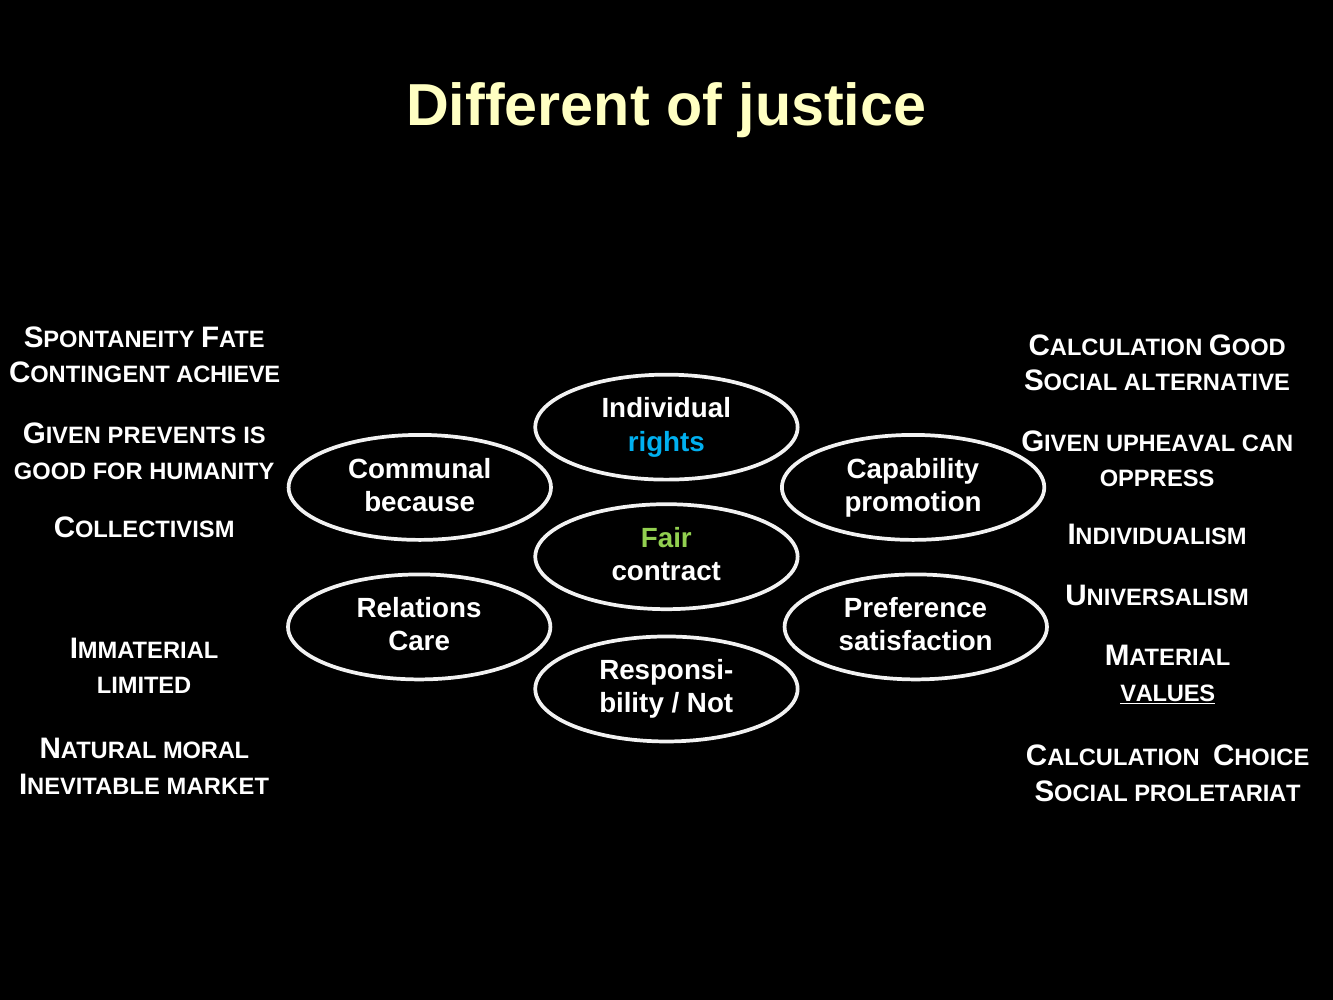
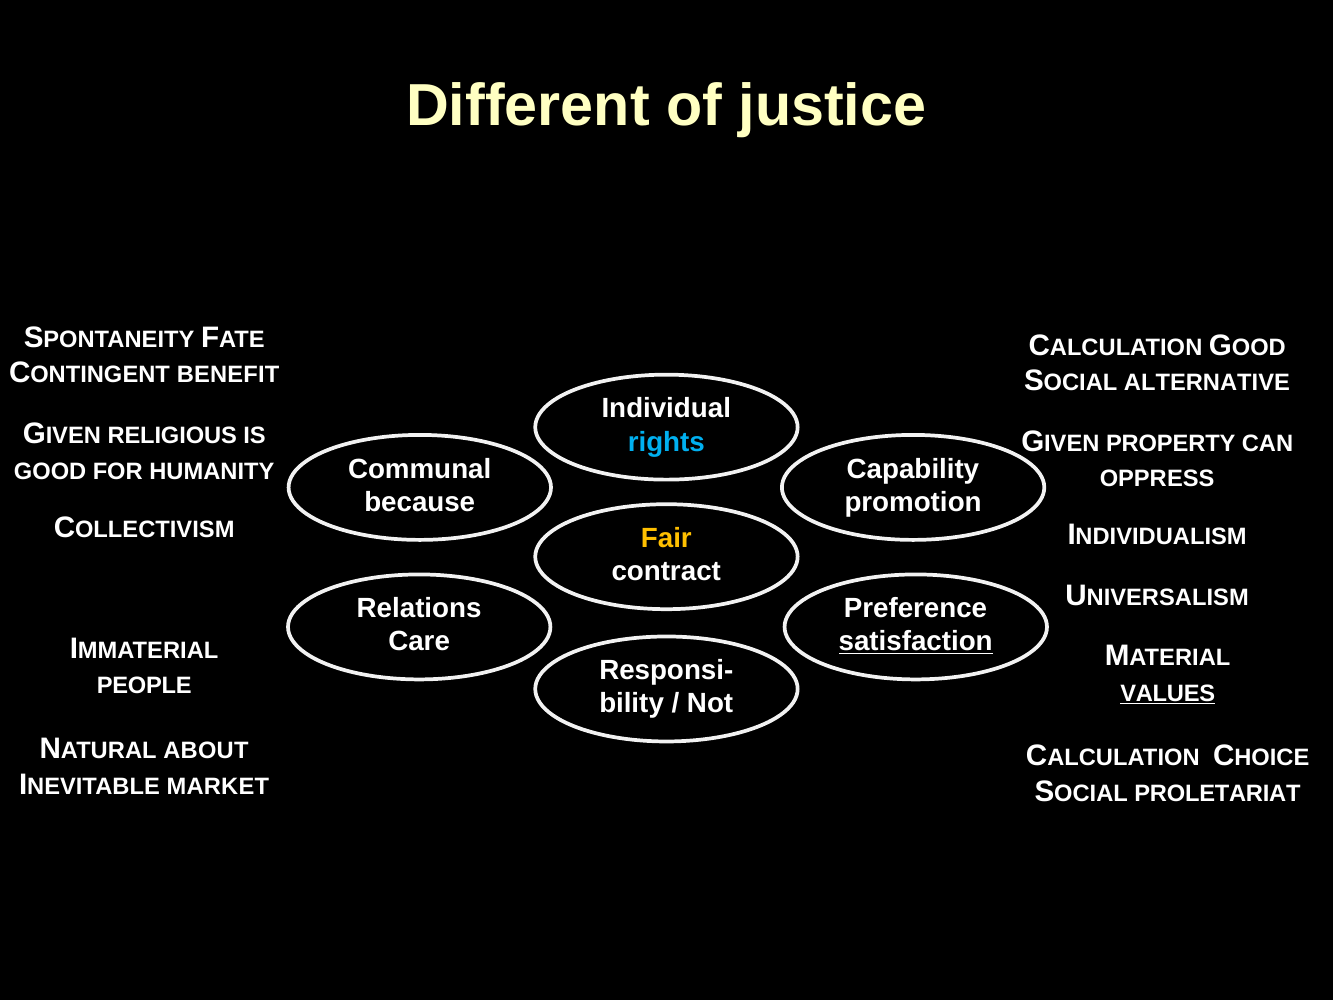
ACHIEVE: ACHIEVE -> BENEFIT
PREVENTS: PREVENTS -> RELIGIOUS
UPHEAVAL: UPHEAVAL -> PROPERTY
Fair colour: light green -> yellow
satisfaction underline: none -> present
LIMITED: LIMITED -> PEOPLE
MORAL: MORAL -> ABOUT
